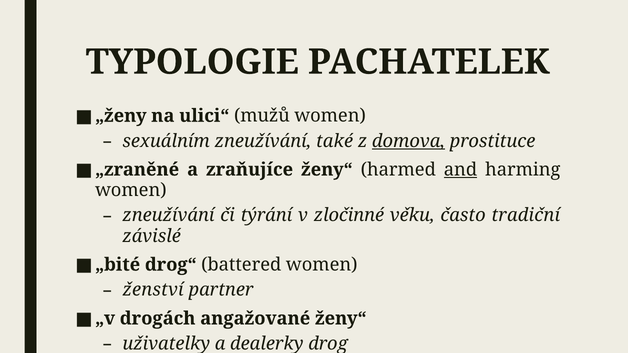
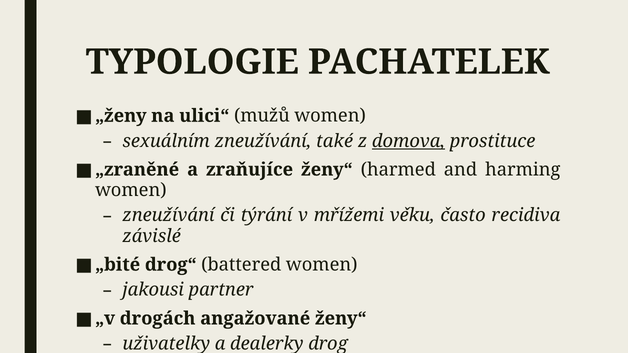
and underline: present -> none
zločinné: zločinné -> mřížemi
tradiční: tradiční -> recidiva
ženství: ženství -> jakousi
